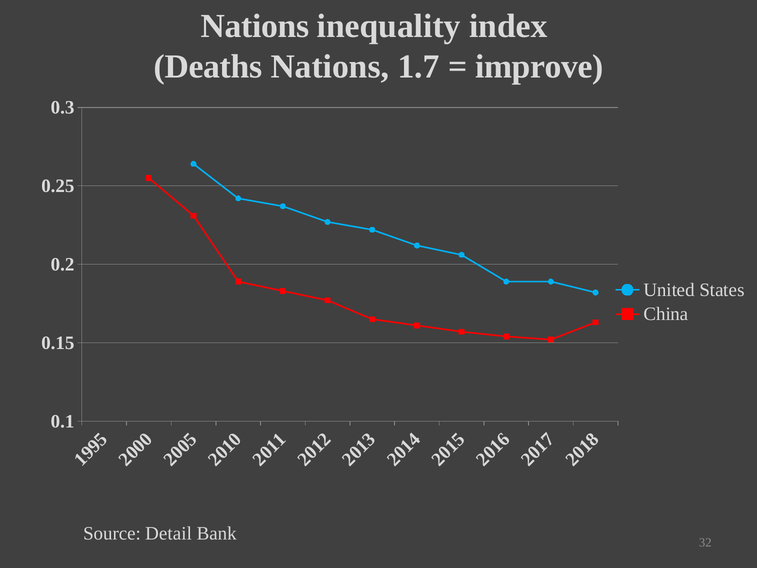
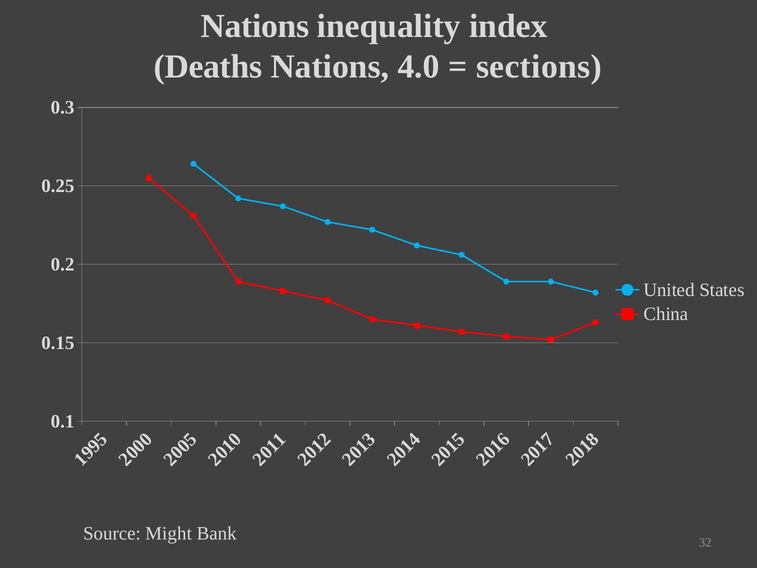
1.7: 1.7 -> 4.0
improve: improve -> sections
Detail: Detail -> Might
